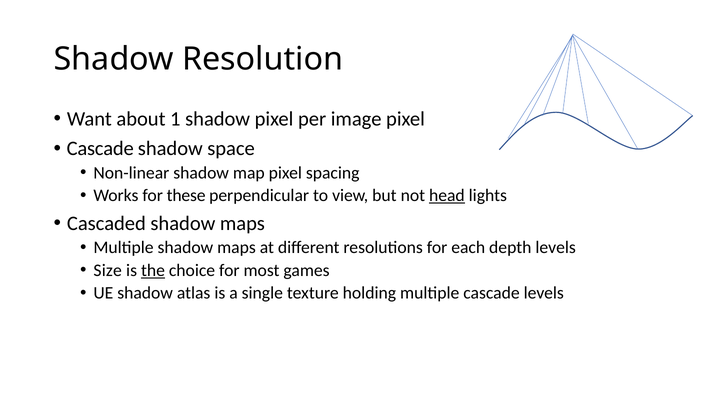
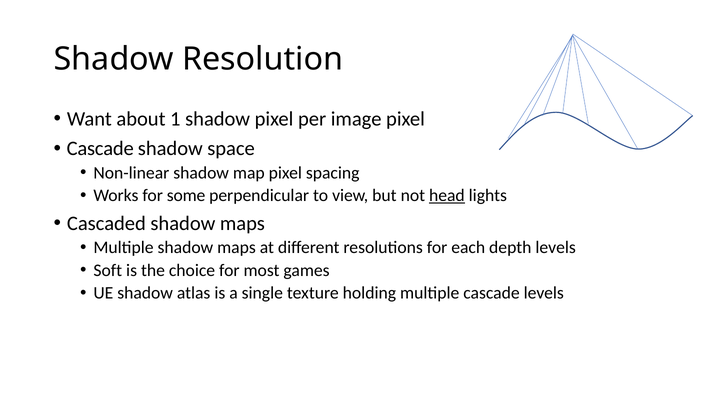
these: these -> some
Size: Size -> Soft
the underline: present -> none
